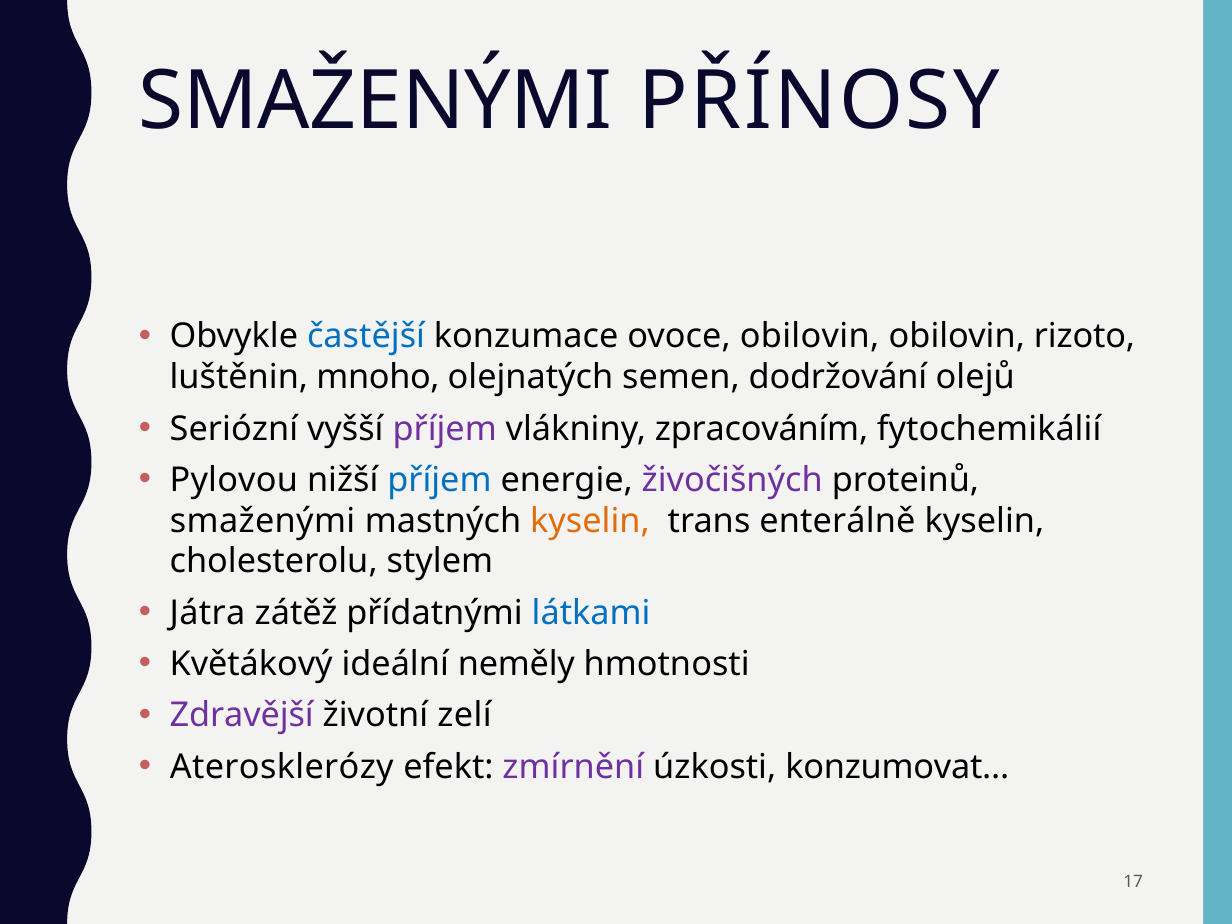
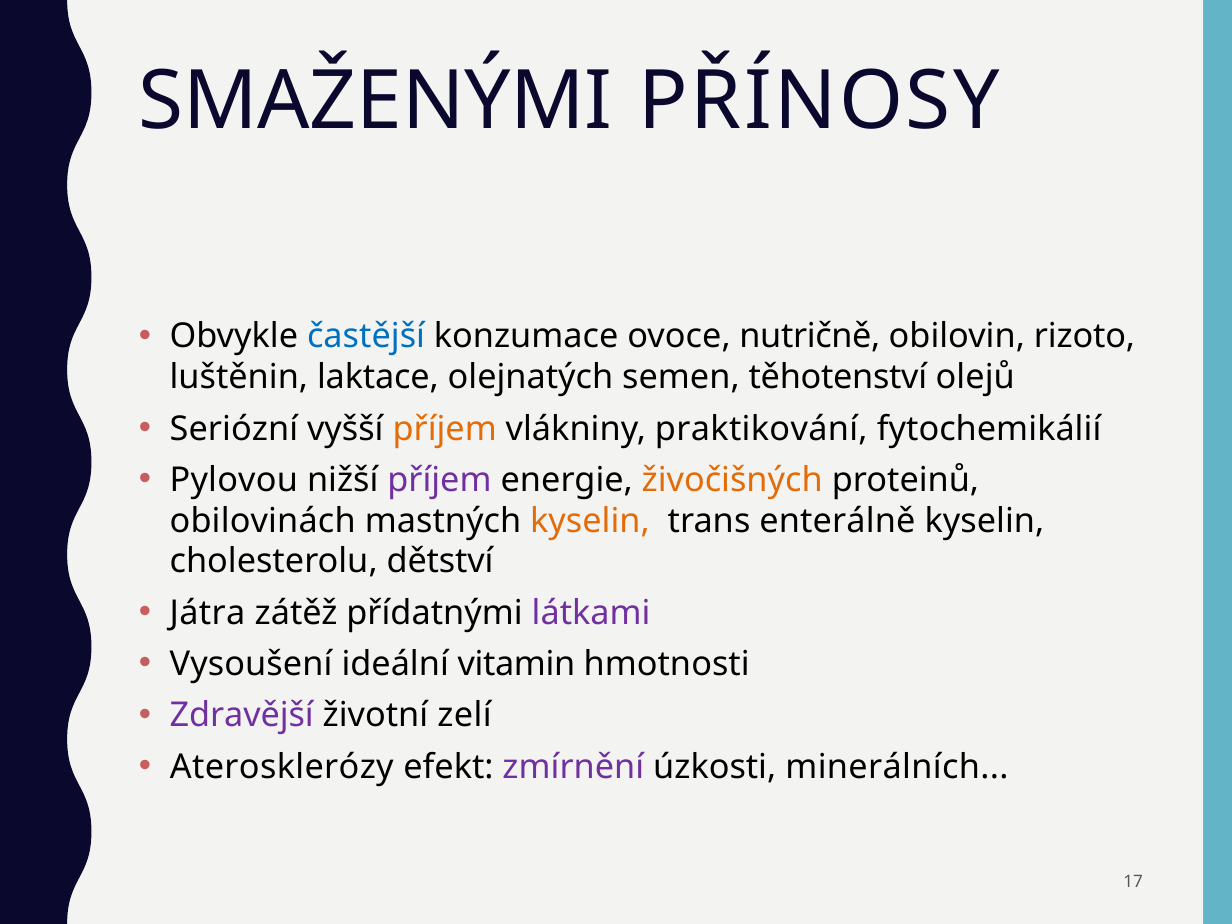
ovoce obilovin: obilovin -> nutričně
mnoho: mnoho -> laktace
dodržování: dodržování -> těhotenství
příjem at (445, 429) colour: purple -> orange
zpracováním: zpracováním -> praktikování
příjem at (439, 480) colour: blue -> purple
živočišných colour: purple -> orange
smaženými at (263, 521): smaženými -> obilovinách
stylem: stylem -> dětství
látkami colour: blue -> purple
Květákový: Květákový -> Vysoušení
neměly: neměly -> vitamin
konzumovat: konzumovat -> minerálních
